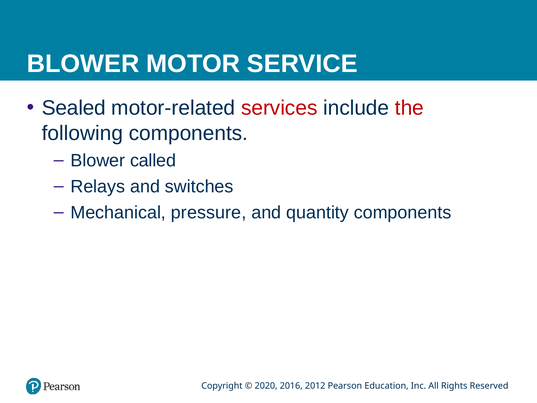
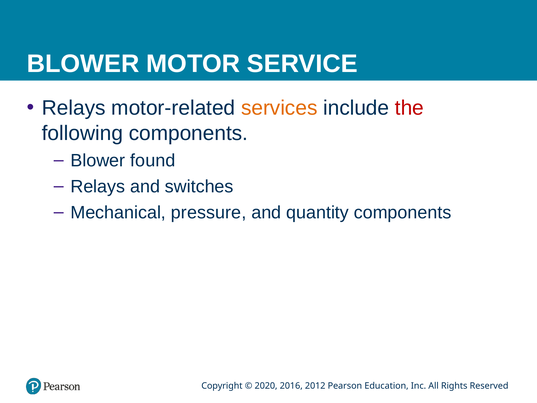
Sealed at (74, 108): Sealed -> Relays
services colour: red -> orange
called: called -> found
